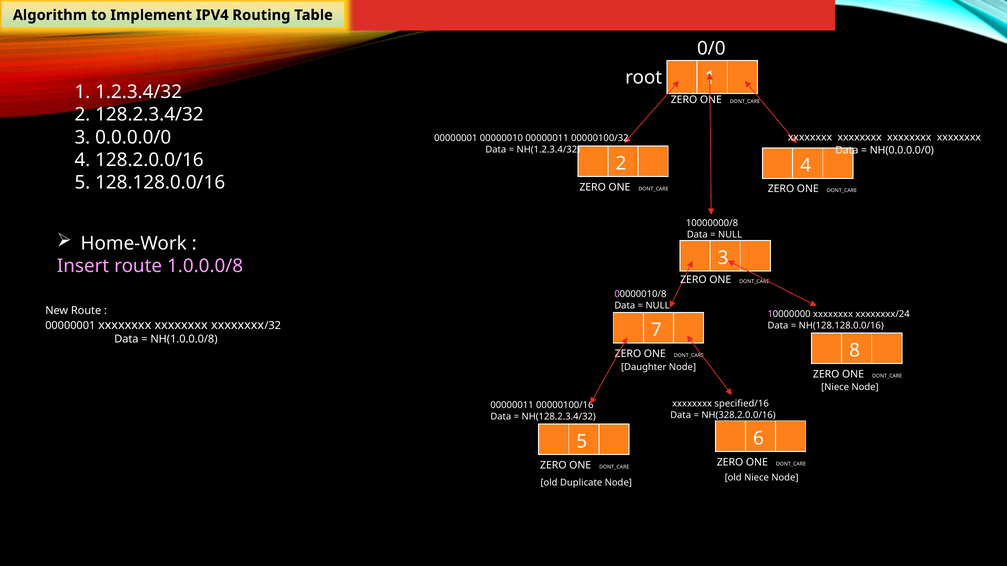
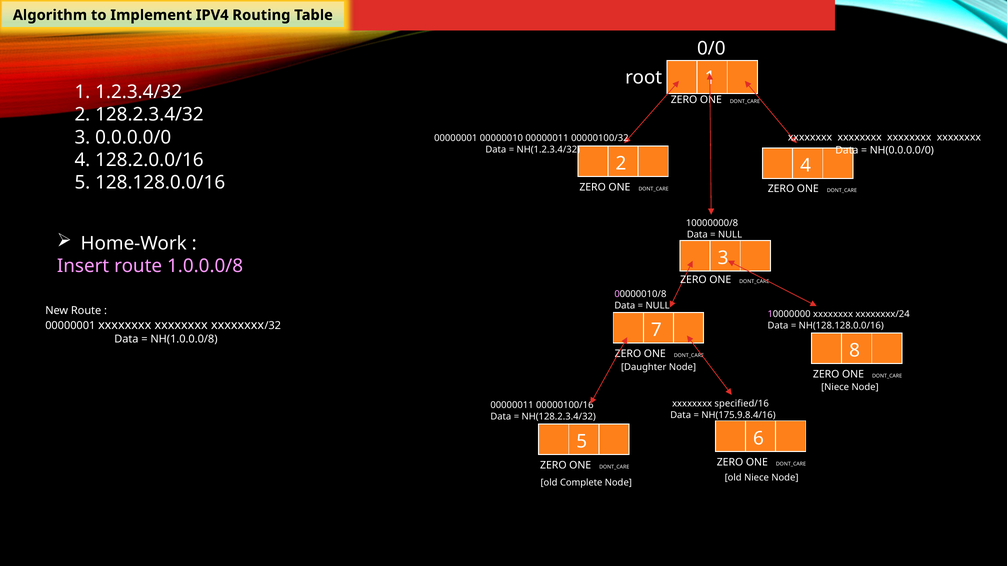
NH(328.2.0.0/16: NH(328.2.0.0/16 -> NH(175.9.8.4/16
Duplicate: Duplicate -> Complete
